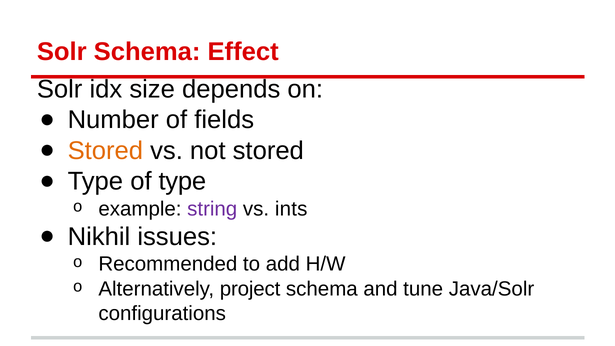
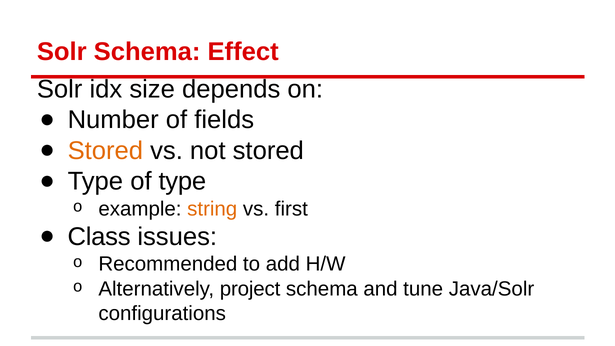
string colour: purple -> orange
ints: ints -> first
Nikhil: Nikhil -> Class
